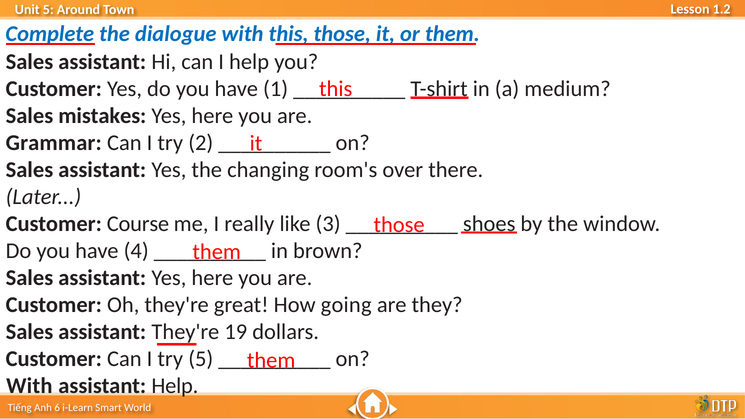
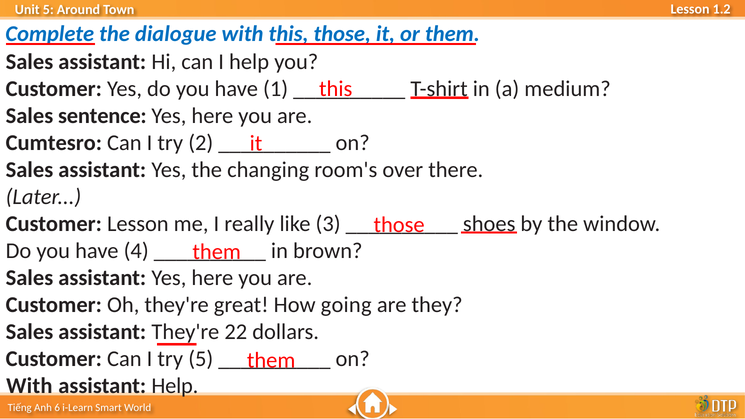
mistakes: mistakes -> sentence
Grammar: Grammar -> Cumtesro
Customer Course: Course -> Lesson
19: 19 -> 22
